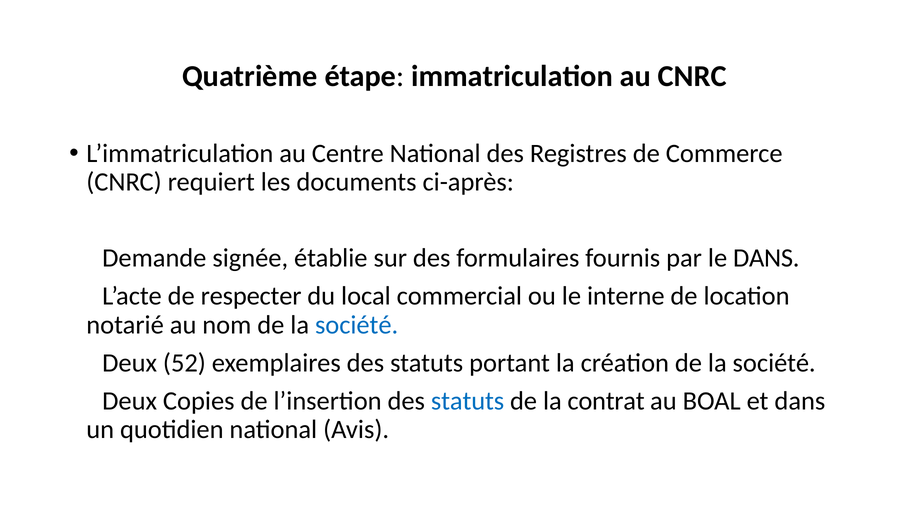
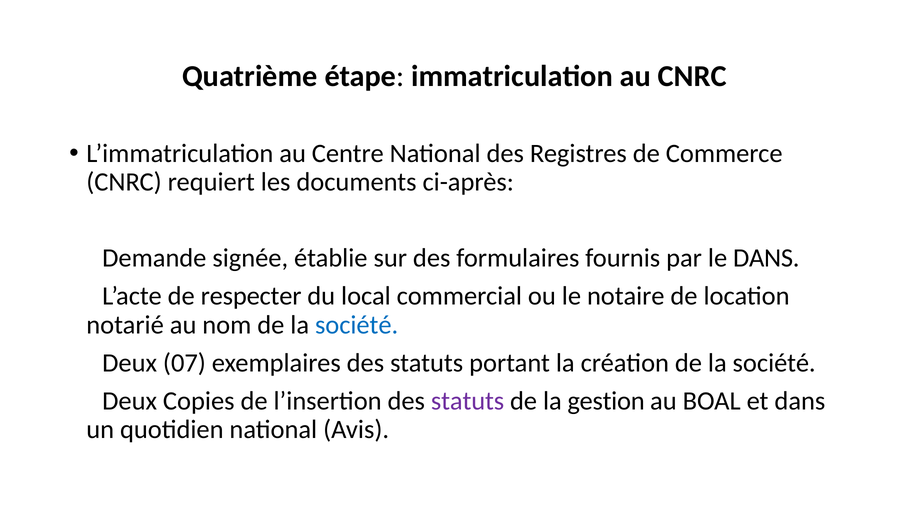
interne: interne -> notaire
52: 52 -> 07
statuts at (468, 401) colour: blue -> purple
contrat: contrat -> gestion
